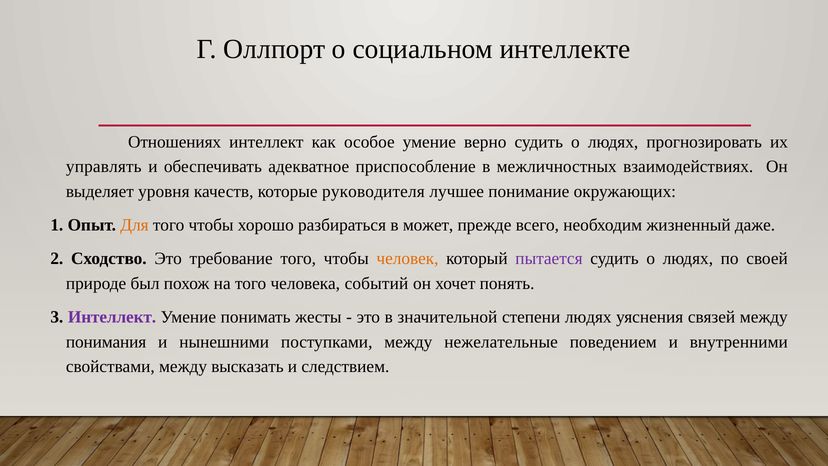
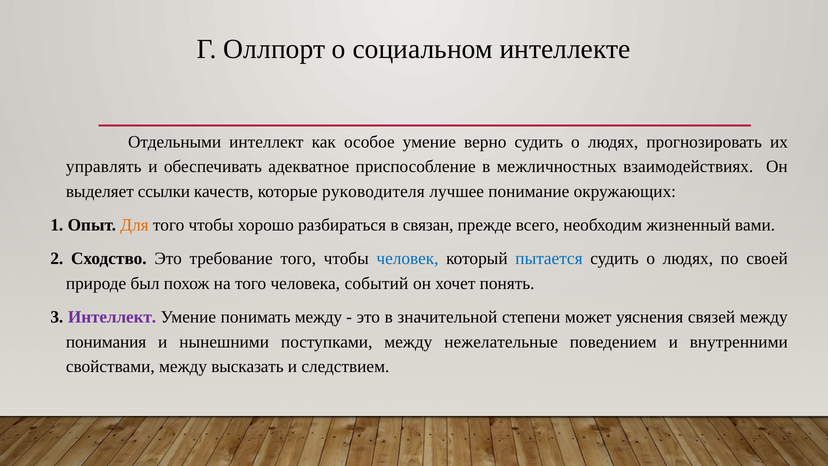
Отношениях: Отношениях -> Отдельными
уровня: уровня -> ссылки
может: может -> связан
даже: даже -> вами
человек colour: orange -> blue
пытается colour: purple -> blue
понимать жесты: жесты -> между
степени людях: людях -> может
